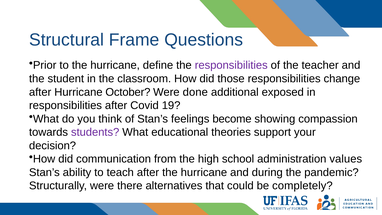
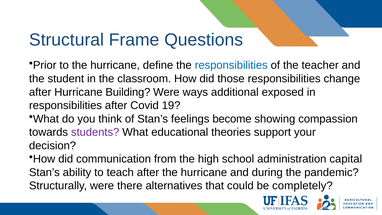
responsibilities at (231, 65) colour: purple -> blue
October: October -> Building
done: done -> ways
values: values -> capital
